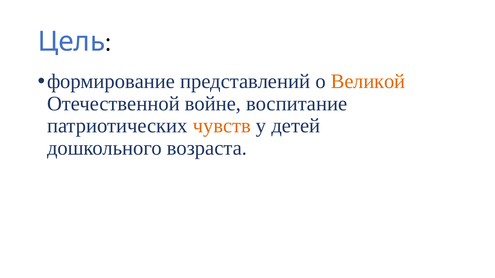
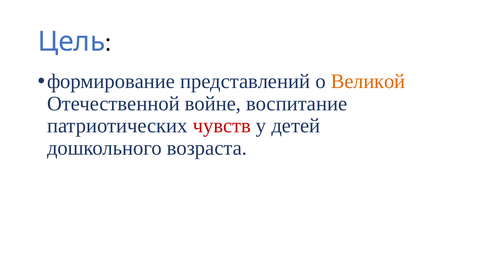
чувств colour: orange -> red
